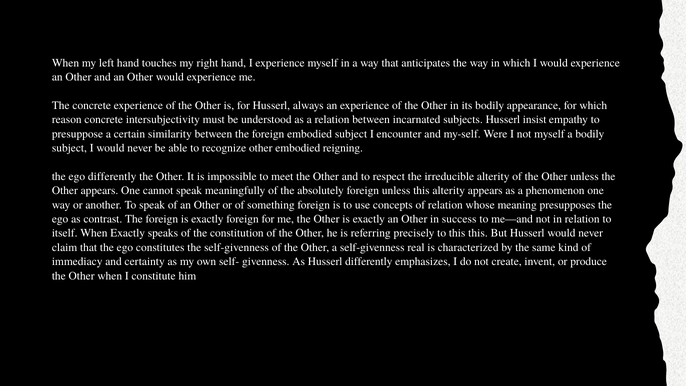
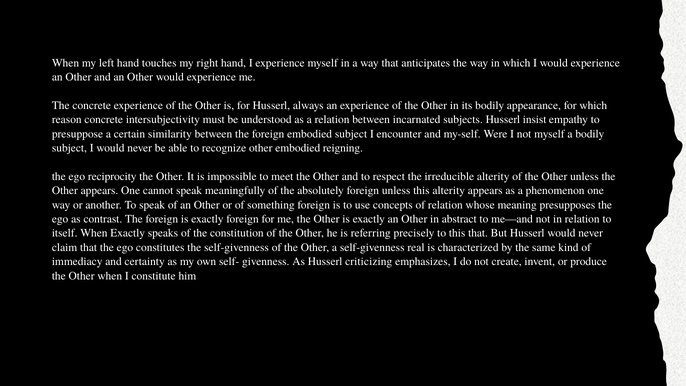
ego differently: differently -> reciprocity
success: success -> abstract
this this: this -> that
Husserl differently: differently -> criticizing
